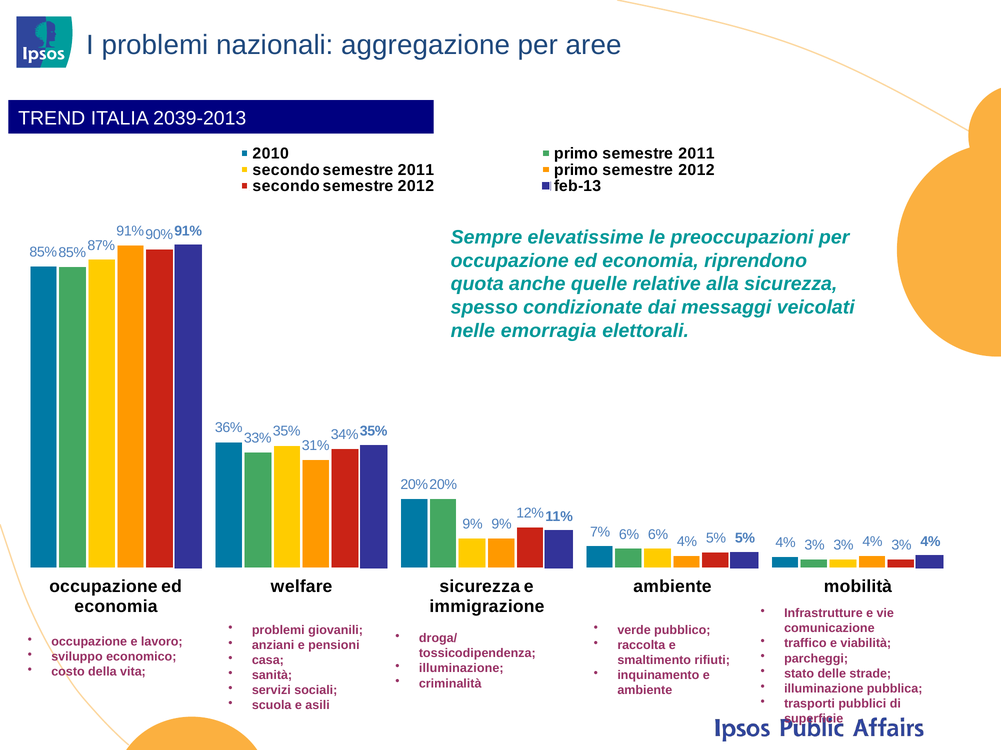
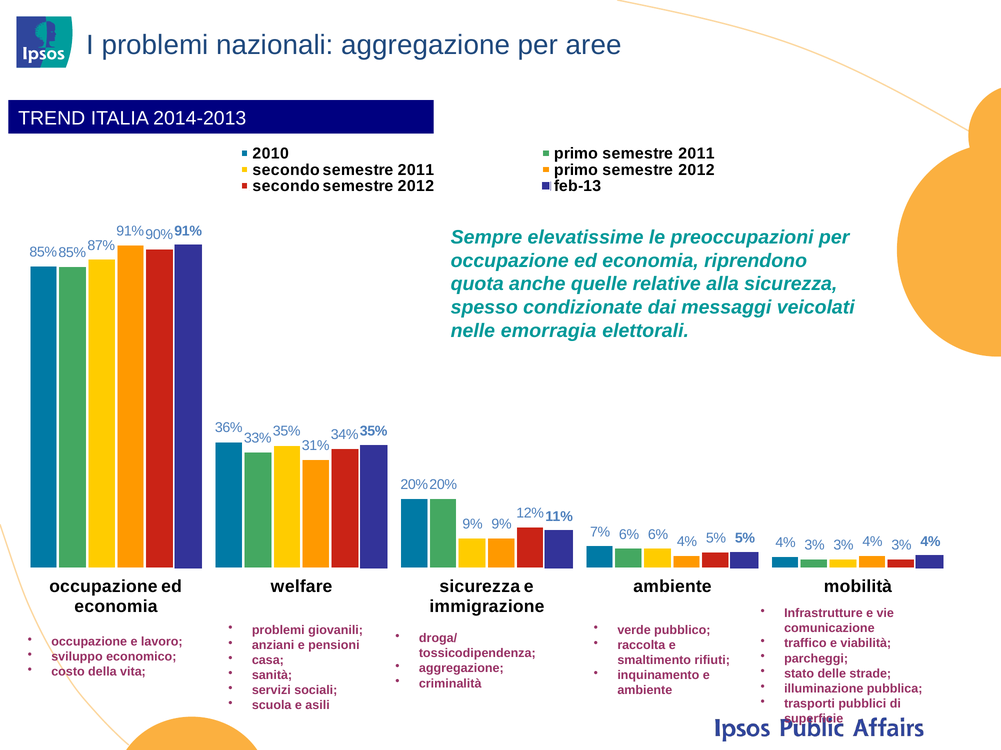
2039-2013: 2039-2013 -> 2014-2013
illuminazione at (461, 669): illuminazione -> aggregazione
